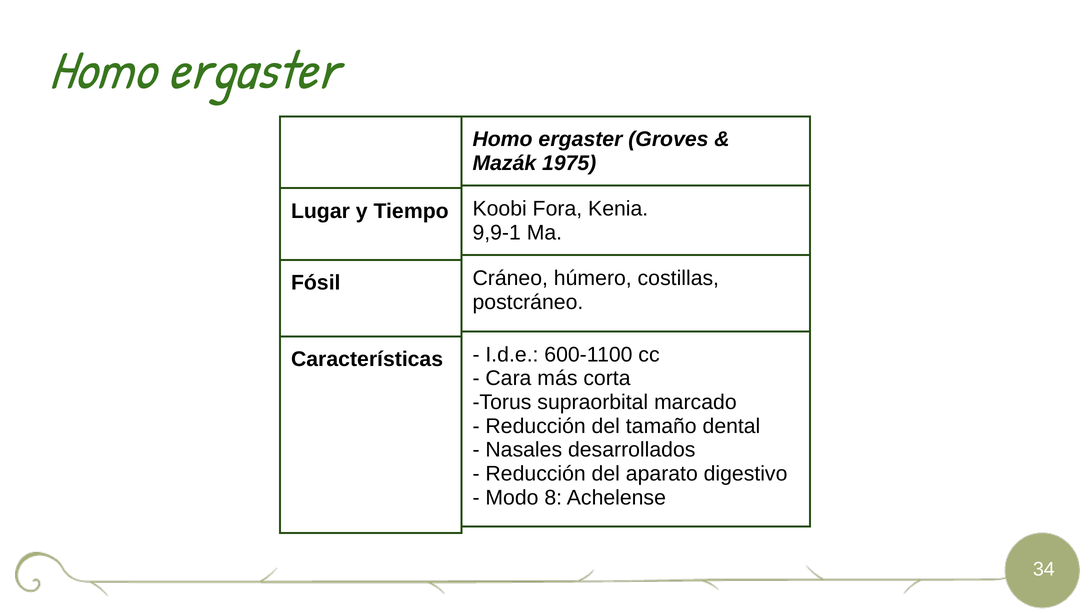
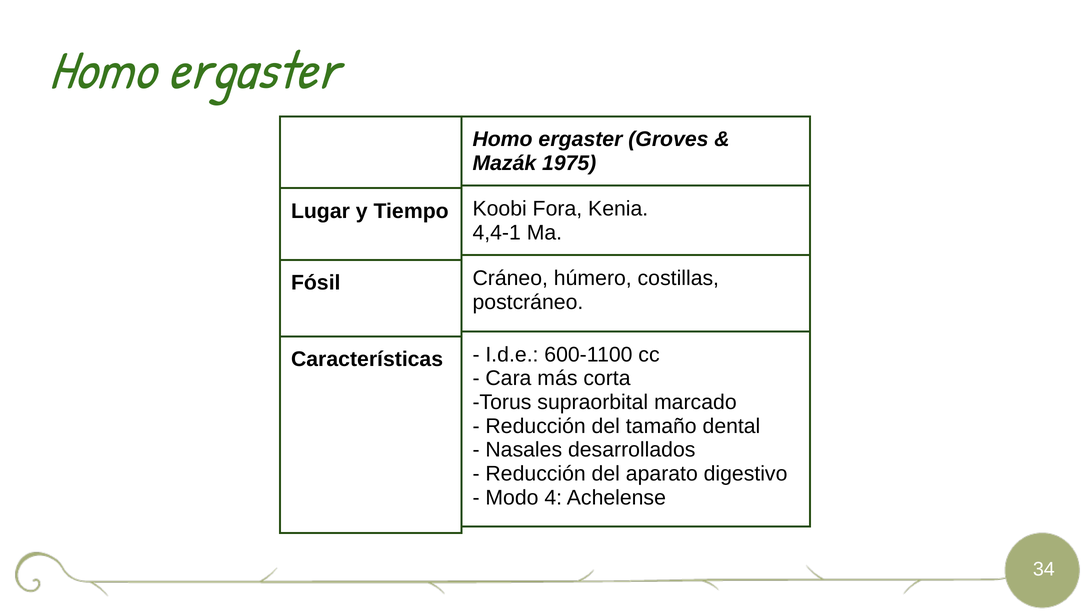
9,9-1: 9,9-1 -> 4,4-1
8: 8 -> 4
